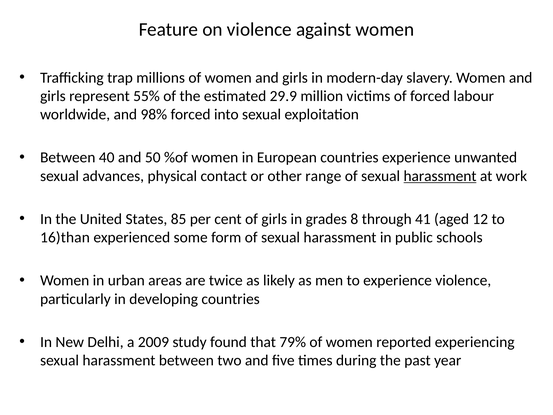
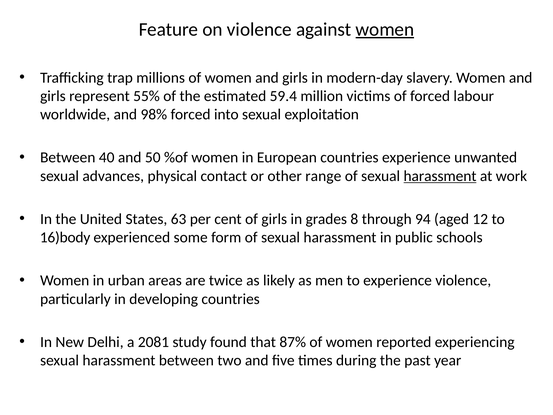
women at (385, 29) underline: none -> present
29.9: 29.9 -> 59.4
85: 85 -> 63
41: 41 -> 94
16)than: 16)than -> 16)body
2009: 2009 -> 2081
79%: 79% -> 87%
